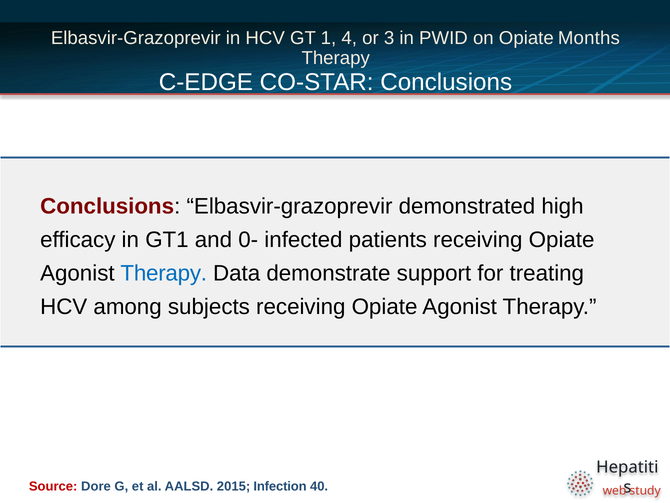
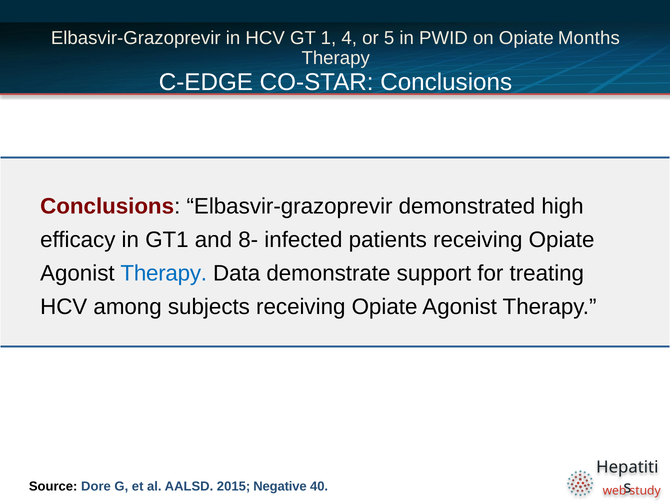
3: 3 -> 5
0-: 0- -> 8-
Source colour: red -> black
Infection: Infection -> Negative
